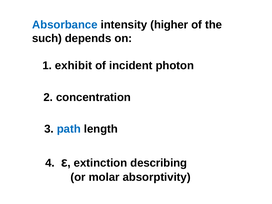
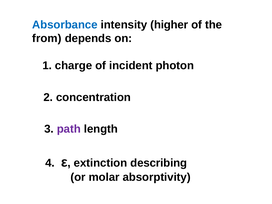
such: such -> from
exhibit: exhibit -> charge
path colour: blue -> purple
